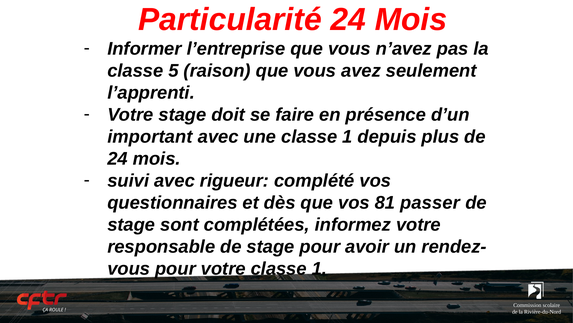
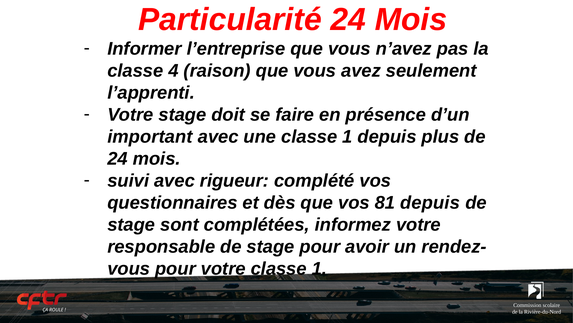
5: 5 -> 4
81 passer: passer -> depuis
